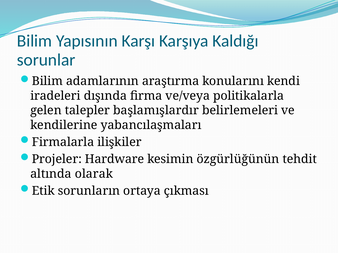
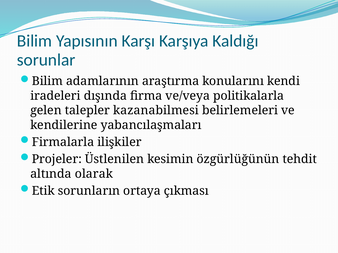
başlamışlardır: başlamışlardır -> kazanabilmesi
Hardware: Hardware -> Üstlenilen
